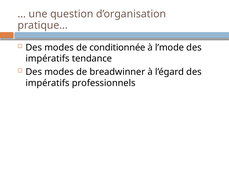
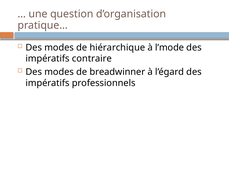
conditionnée: conditionnée -> hiérarchique
tendance: tendance -> contraire
